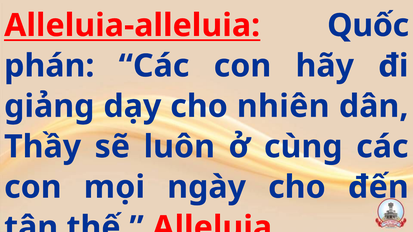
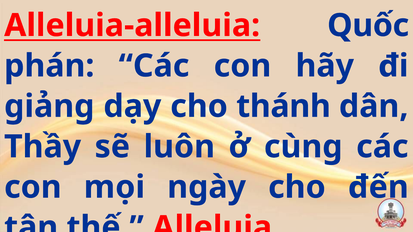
nhiên: nhiên -> thánh
